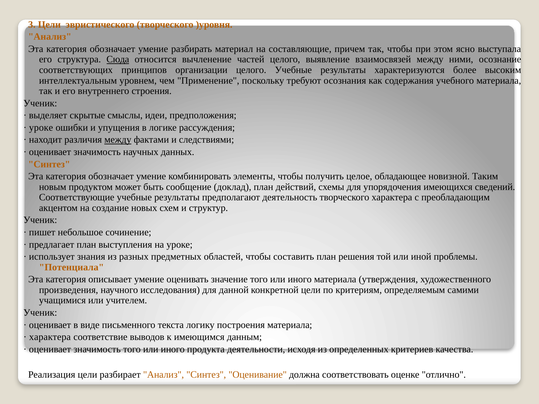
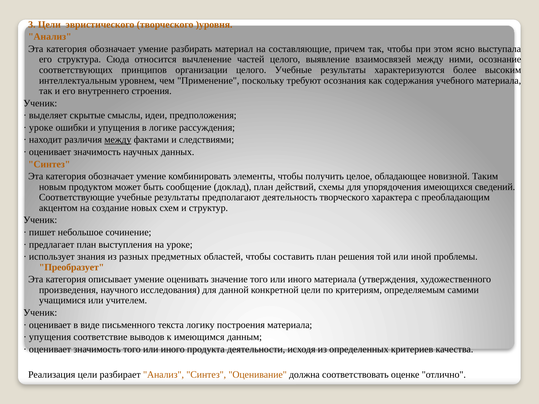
Сюда underline: present -> none
Потенциала: Потенциала -> Преобразует
характера at (50, 337): характера -> упущения
